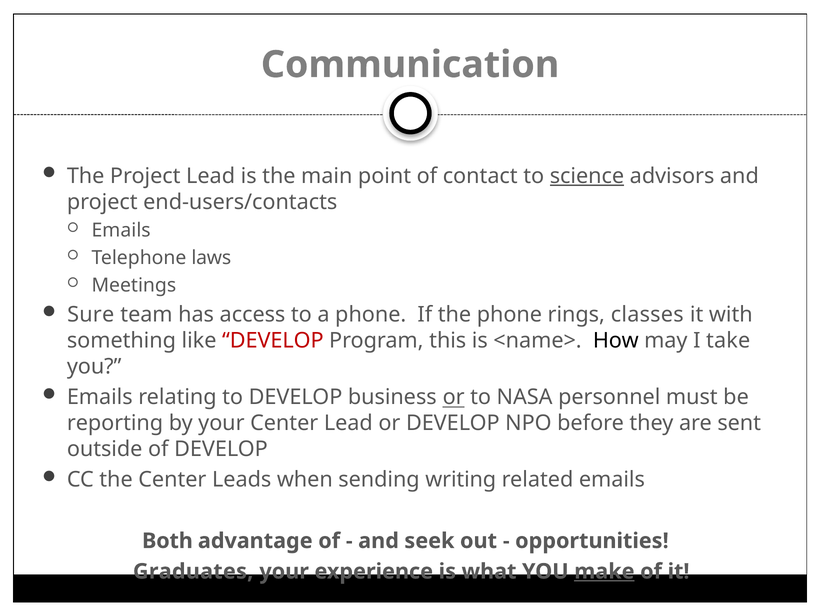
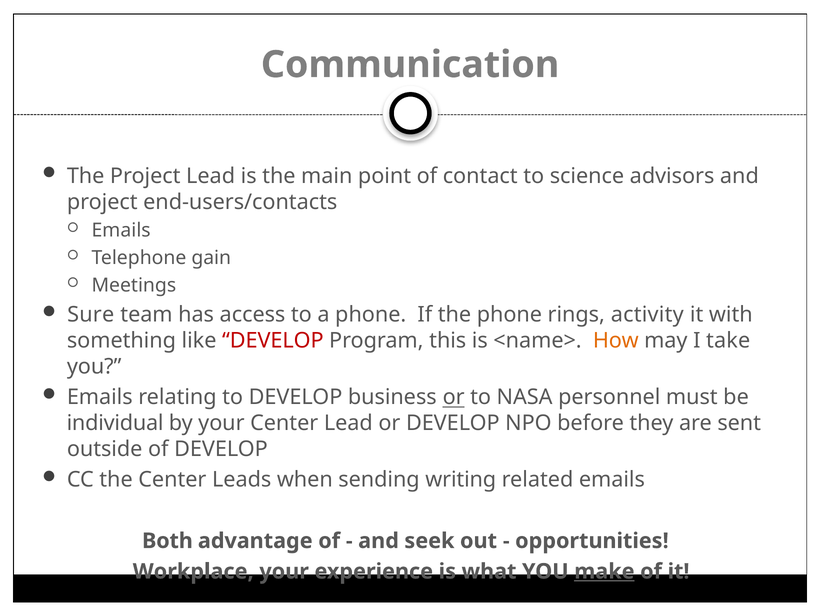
science underline: present -> none
laws: laws -> gain
classes: classes -> activity
How colour: black -> orange
reporting: reporting -> individual
Graduates: Graduates -> Workplace
